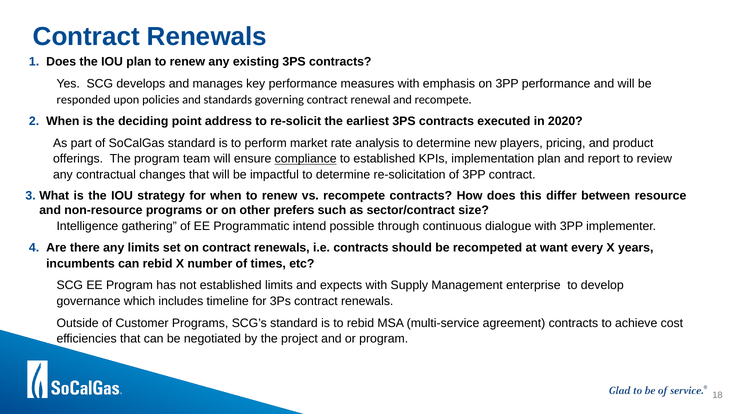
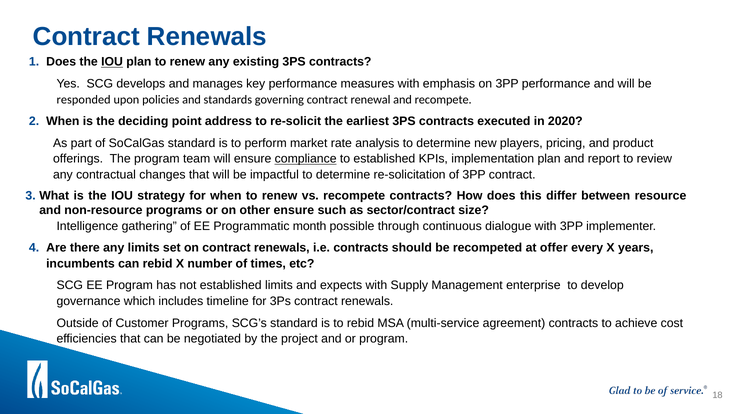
IOU at (112, 62) underline: none -> present
other prefers: prefers -> ensure
intend: intend -> month
want: want -> offer
